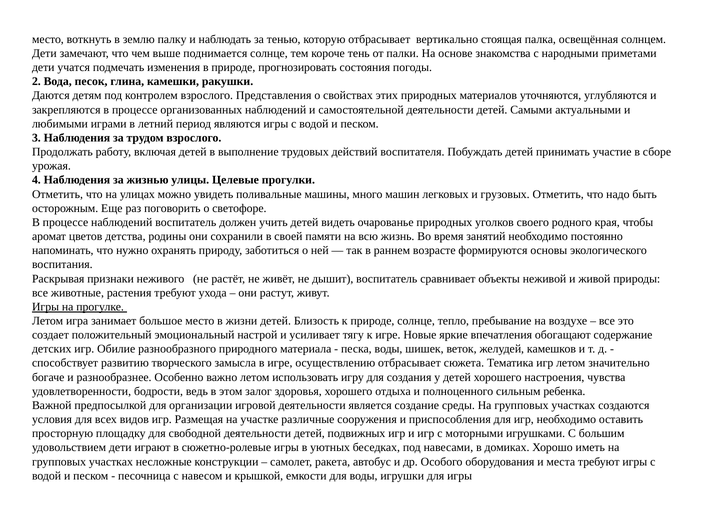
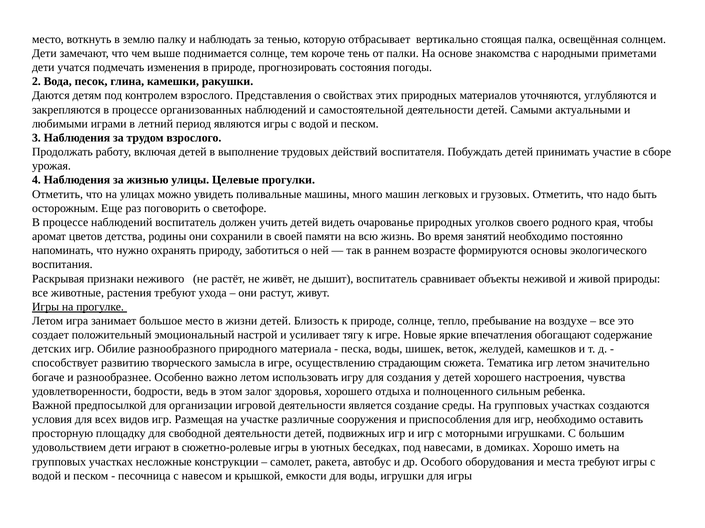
осуществлению отбрасывает: отбрасывает -> страдающим
